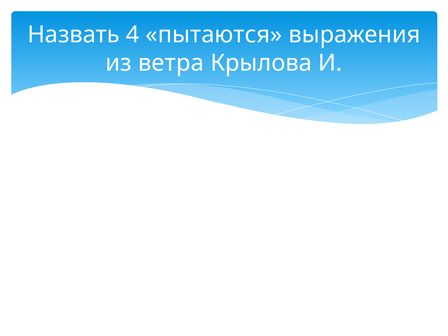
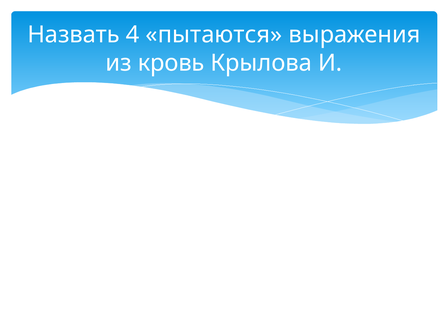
ветра: ветра -> кровь
